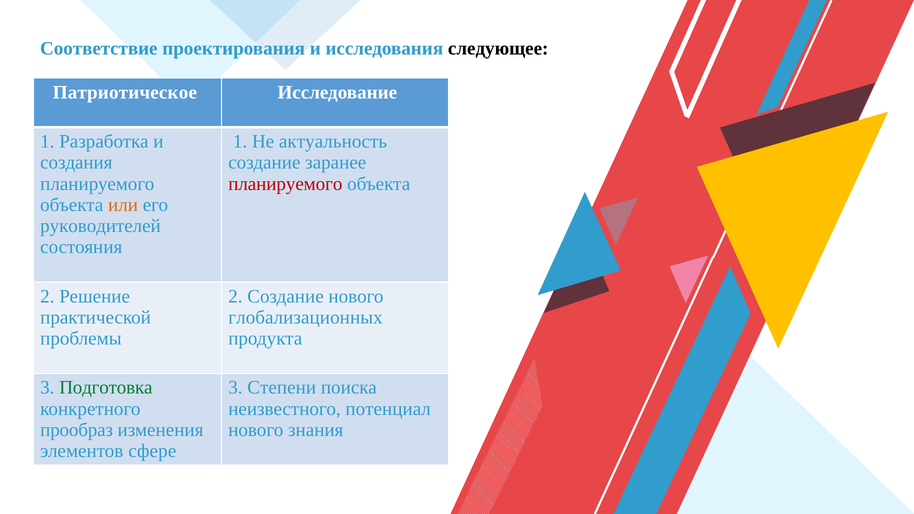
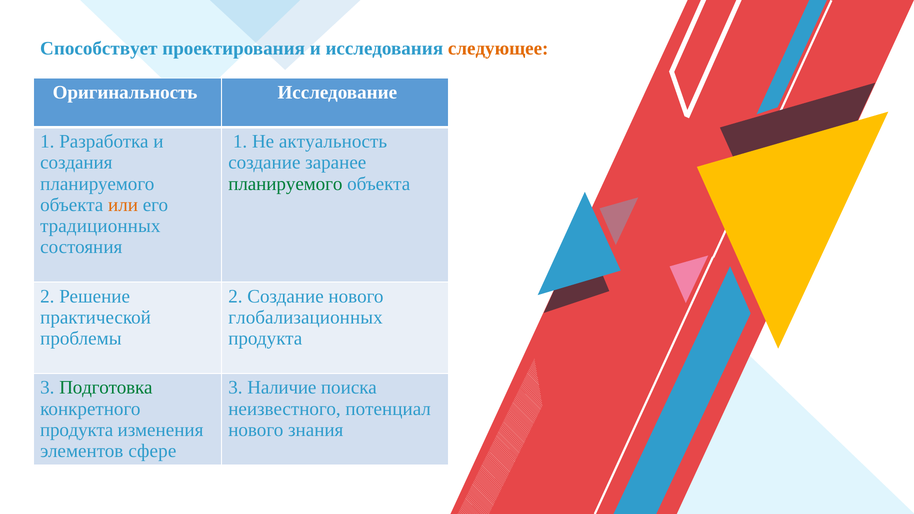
Соответствие: Соответствие -> Способствует
следующее colour: black -> orange
Патриотическое: Патриотическое -> Оригинальность
планируемого at (285, 184) colour: red -> green
руководителей: руководителей -> традиционных
Степени: Степени -> Наличие
прообраз at (77, 430): прообраз -> продукта
